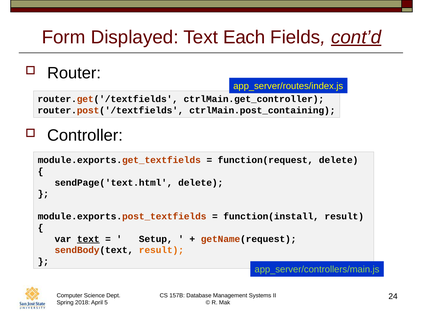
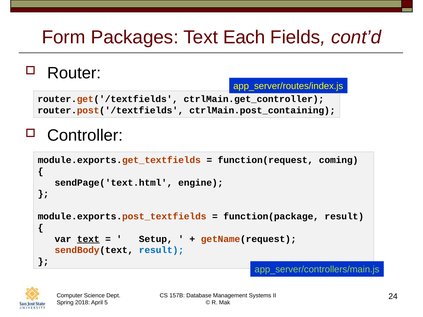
Displayed: Displayed -> Packages
cont’d underline: present -> none
function(request delete: delete -> coming
sendPage('text.html delete: delete -> engine
function(install: function(install -> function(package
result at (161, 250) colour: orange -> blue
